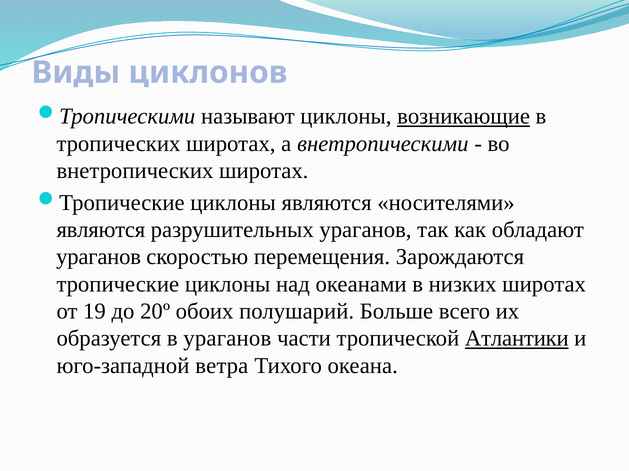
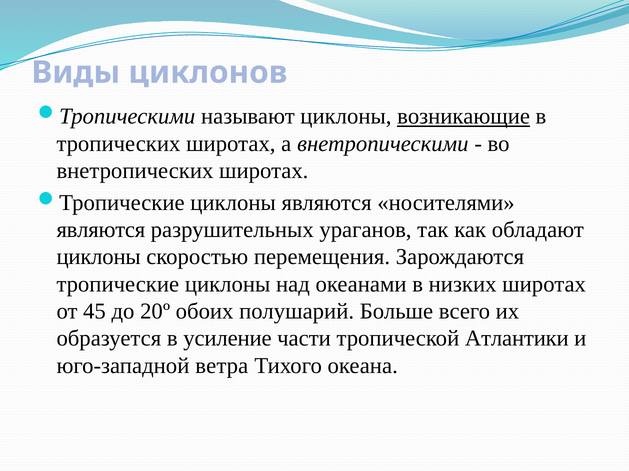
ураганов at (99, 257): ураганов -> циклоны
19: 19 -> 45
в ураганов: ураганов -> усиление
Атлантики underline: present -> none
